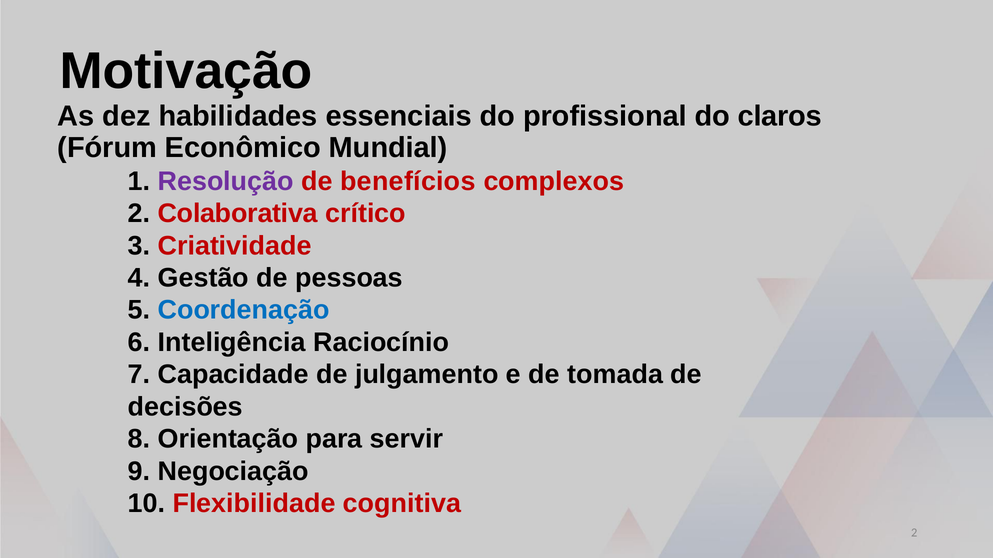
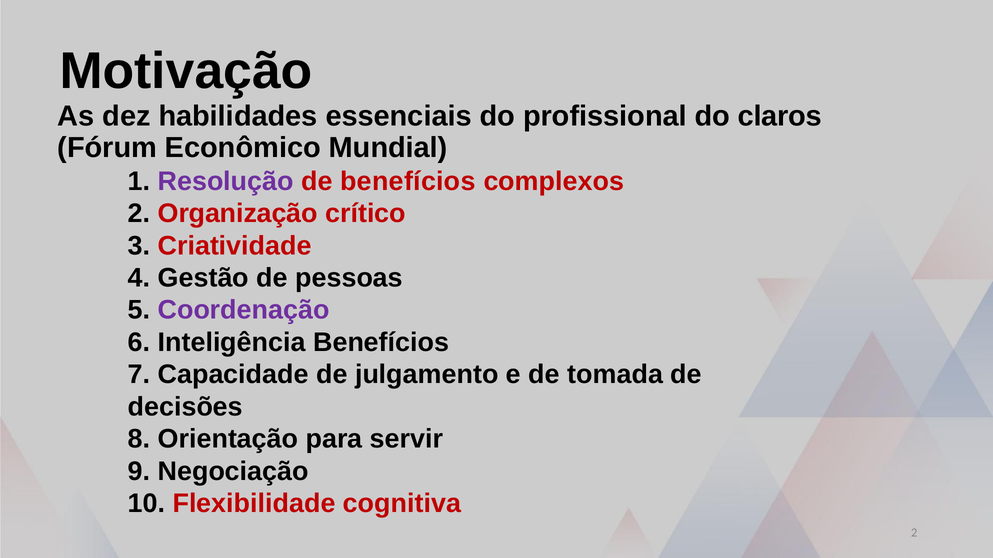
Colaborativa: Colaborativa -> Organização
Coordenação colour: blue -> purple
Inteligência Raciocínio: Raciocínio -> Benefícios
